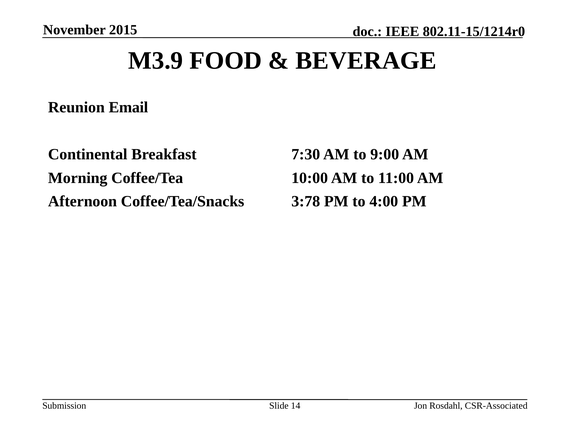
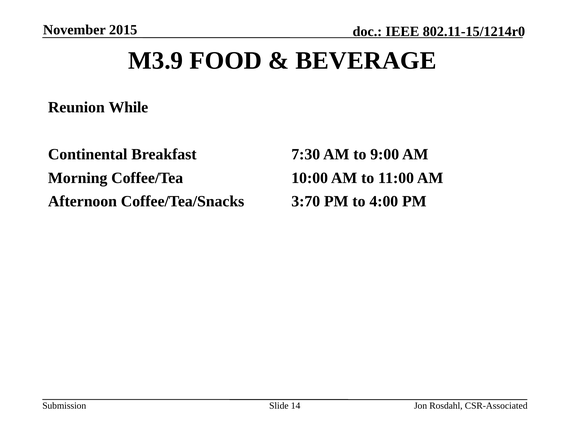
Email: Email -> While
3:78: 3:78 -> 3:70
